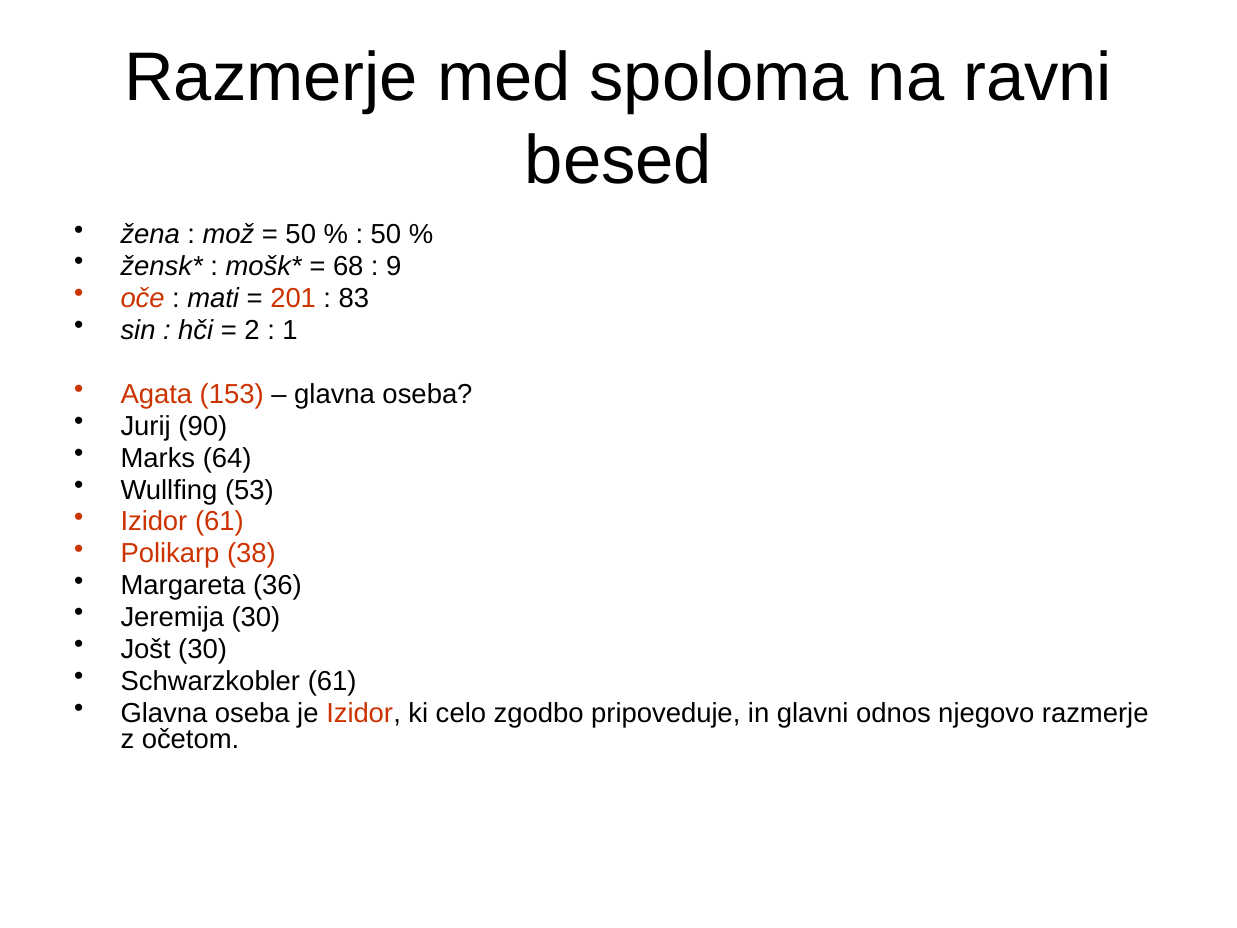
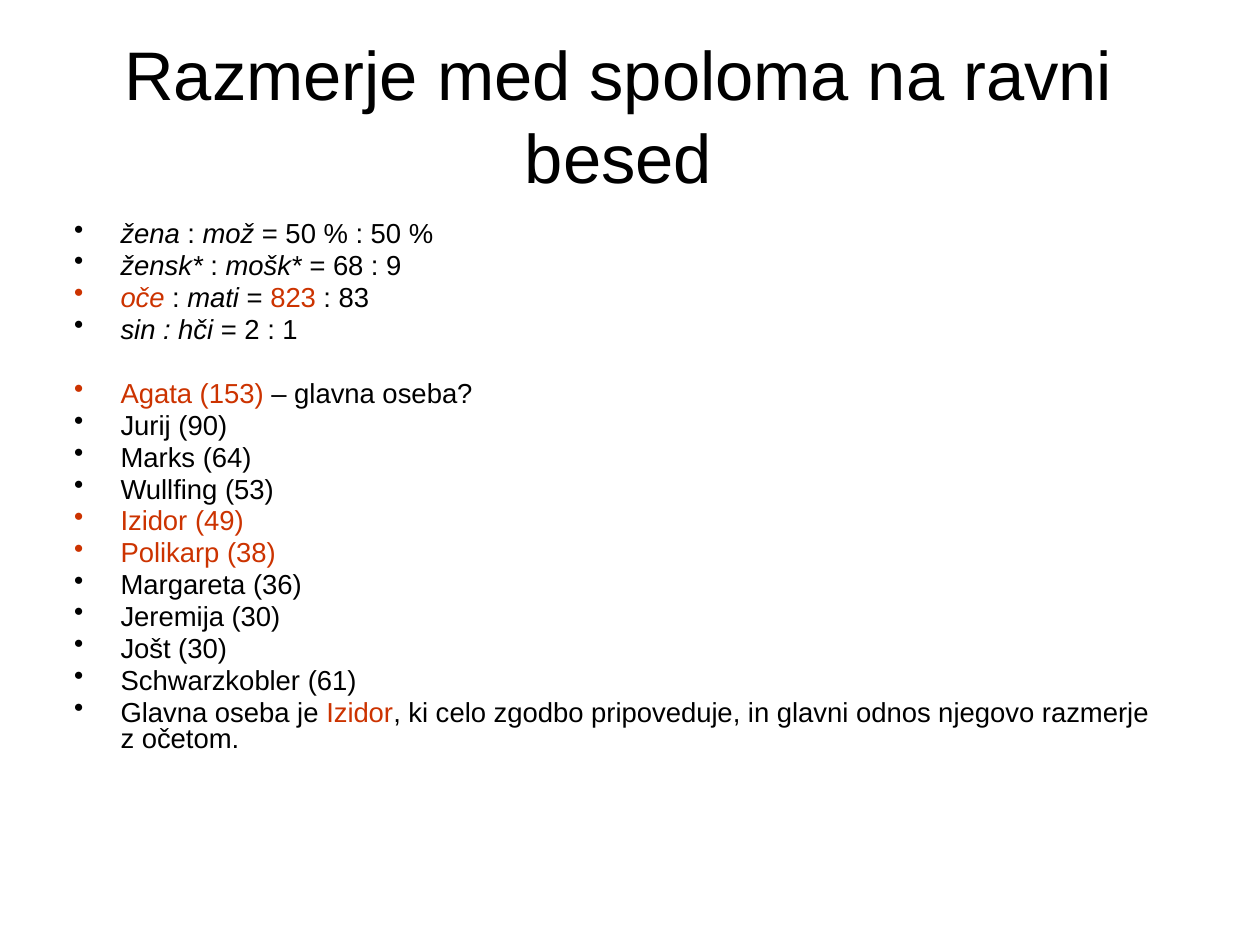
201: 201 -> 823
Izidor 61: 61 -> 49
